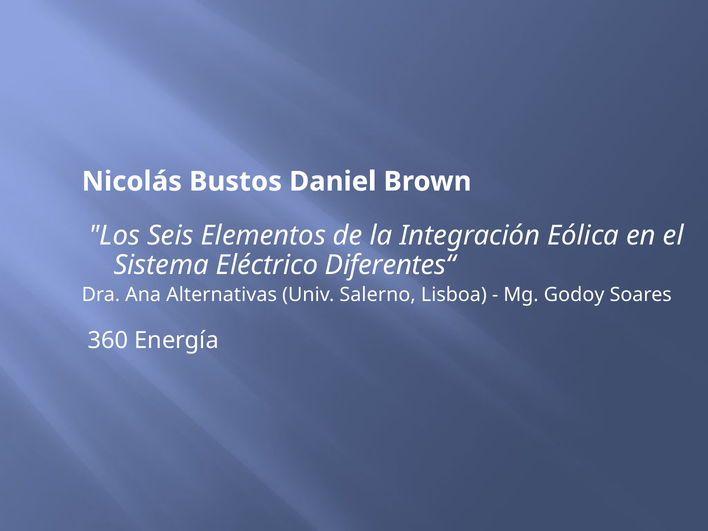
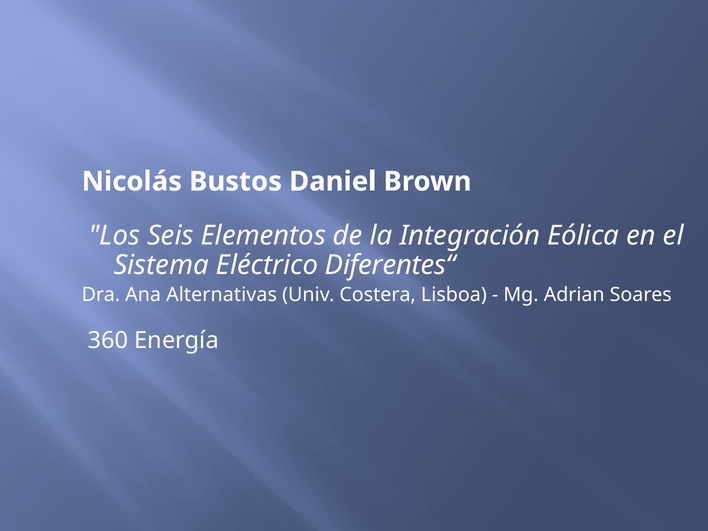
Salerno: Salerno -> Costera
Godoy: Godoy -> Adrian
